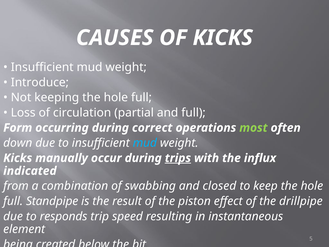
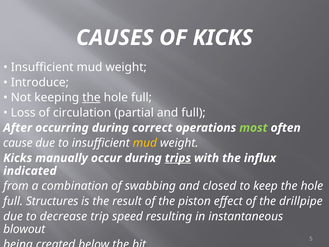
the at (91, 97) underline: none -> present
Form: Form -> After
down: down -> cause
mud at (145, 143) colour: light blue -> yellow
Standpipe: Standpipe -> Structures
responds: responds -> decrease
element: element -> blowout
